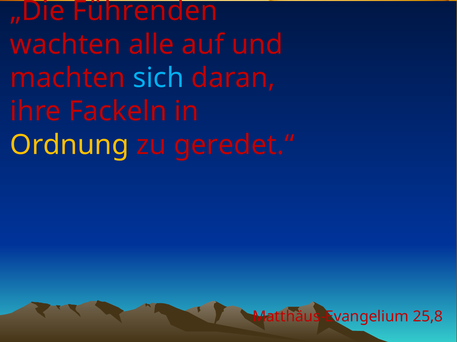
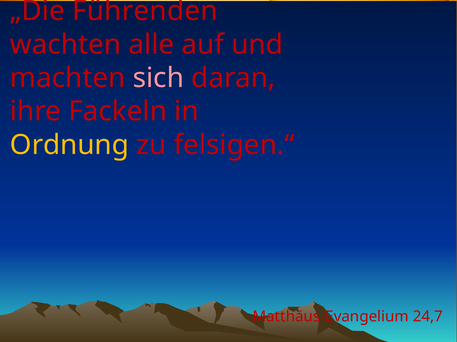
sich colour: light blue -> pink
geredet.“: geredet.“ -> felsigen.“
25,8: 25,8 -> 24,7
